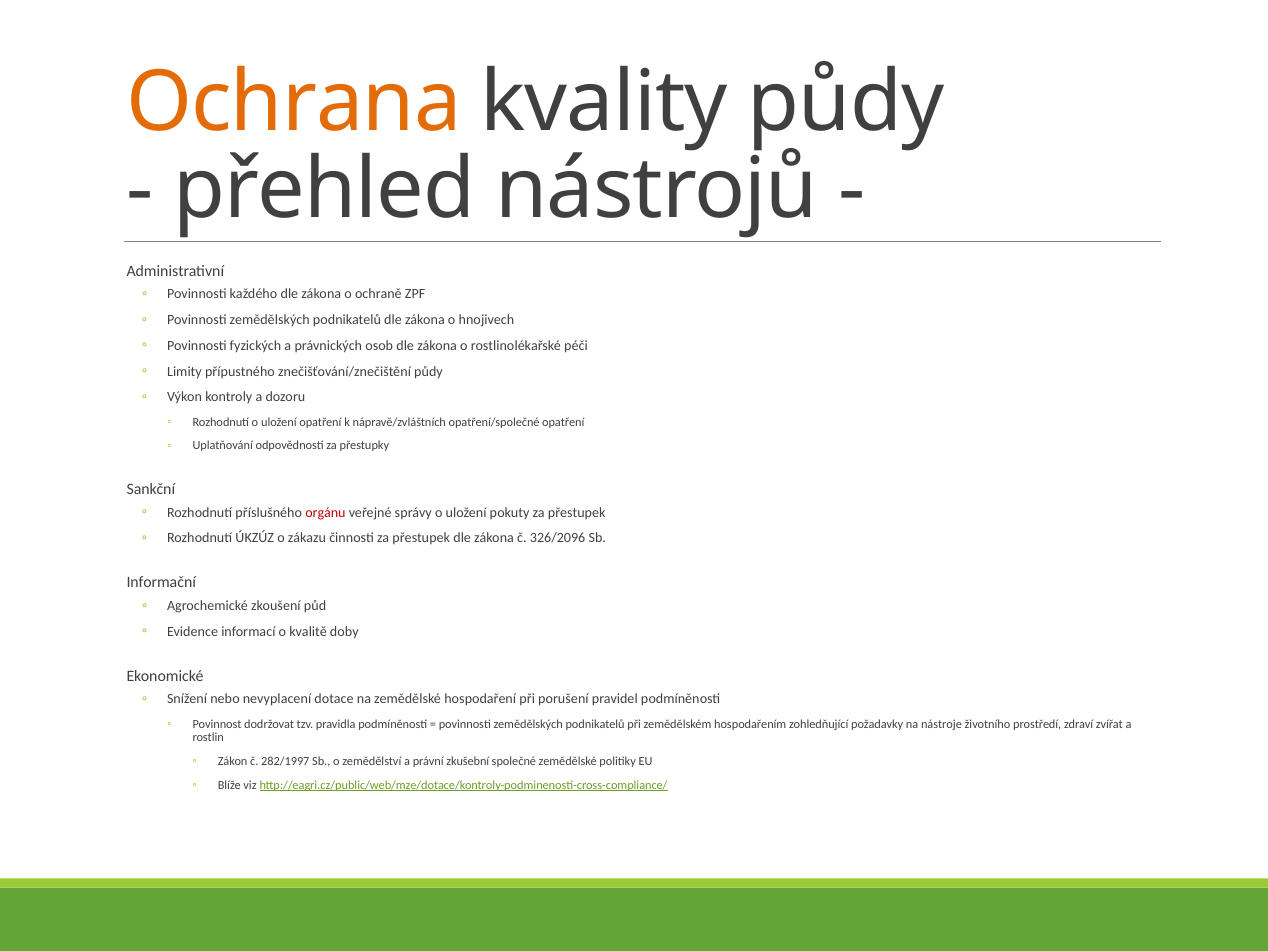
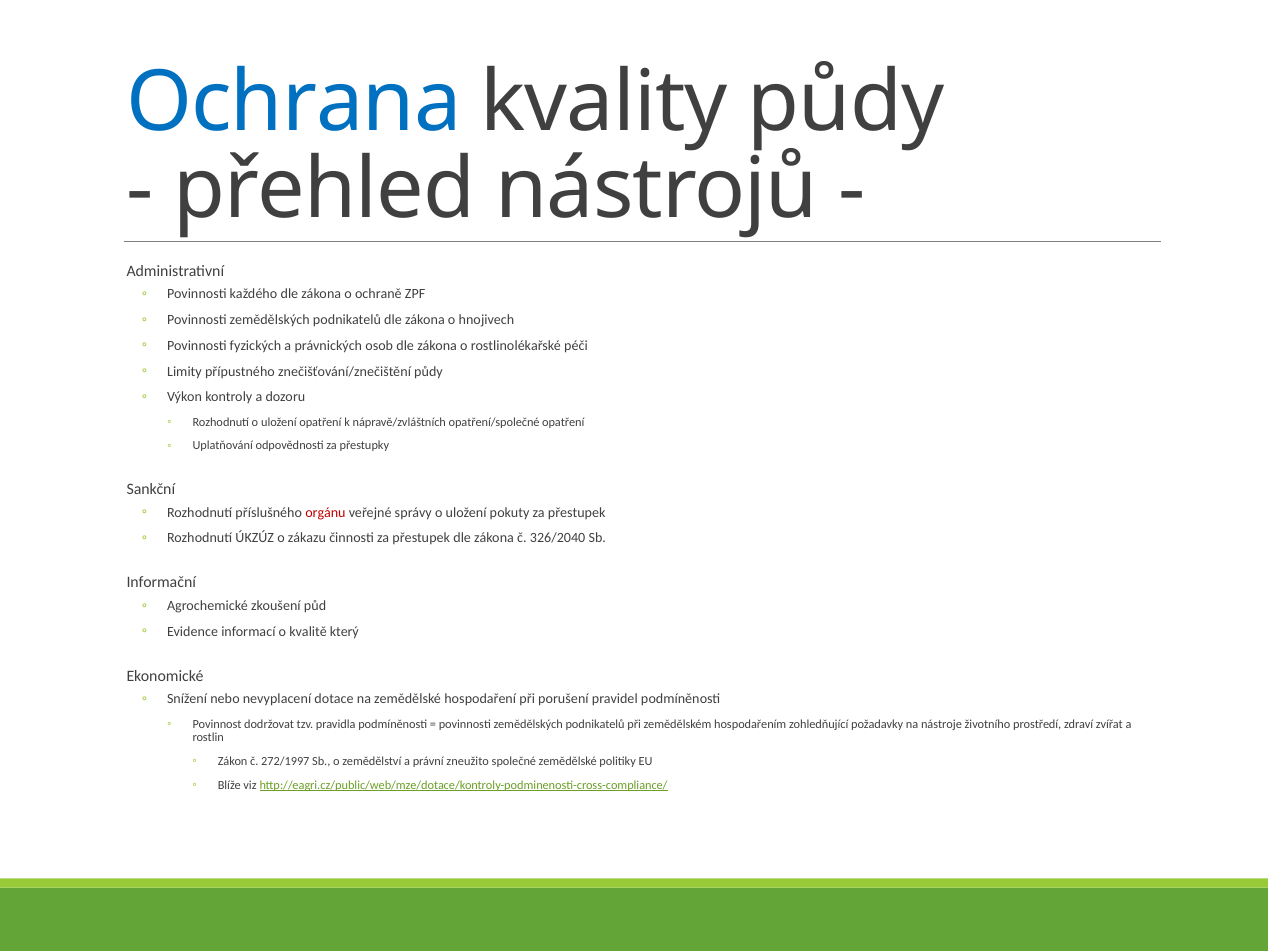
Ochrana colour: orange -> blue
326/2096: 326/2096 -> 326/2040
doby: doby -> který
282/1997: 282/1997 -> 272/1997
zkušební: zkušební -> zneužito
